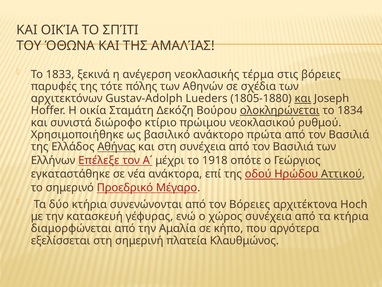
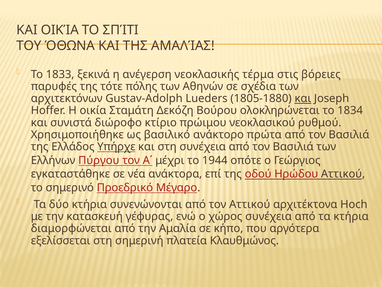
ολοκληρώνεται underline: present -> none
Αθήνας: Αθήνας -> Υπήρχε
Επέλεξε: Επέλεξε -> Πύργου
1918: 1918 -> 1944
τον Βόρειες: Βόρειες -> Αττικού
